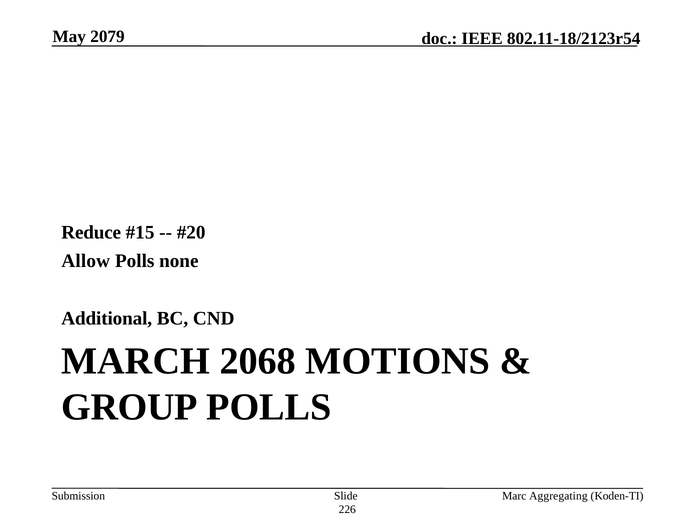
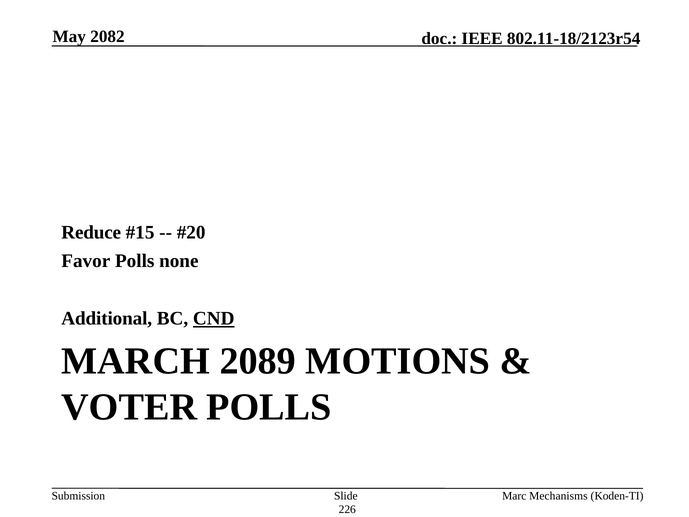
2079: 2079 -> 2082
Allow: Allow -> Favor
CND underline: none -> present
2068: 2068 -> 2089
GROUP: GROUP -> VOTER
Aggregating: Aggregating -> Mechanisms
